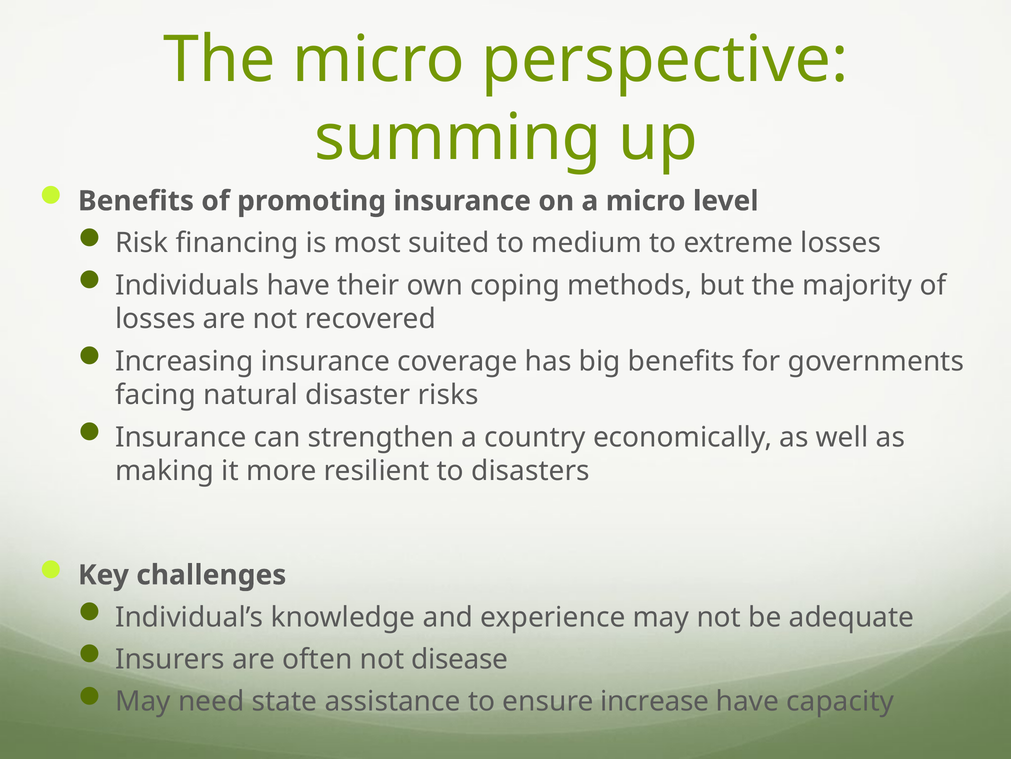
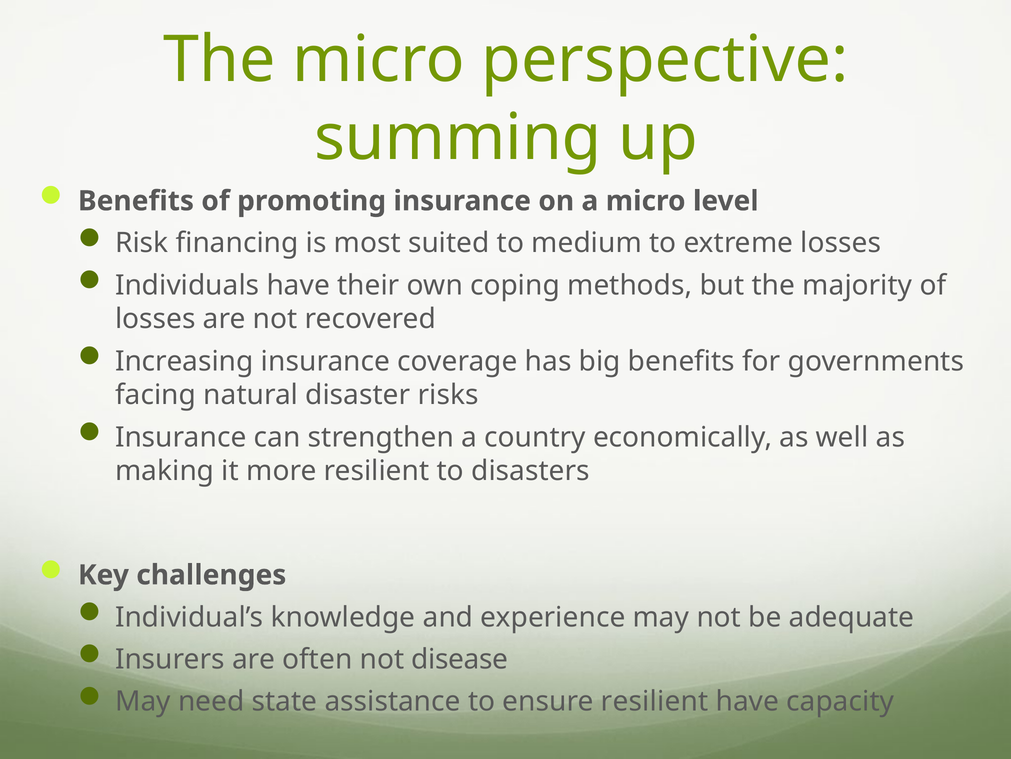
ensure increase: increase -> resilient
